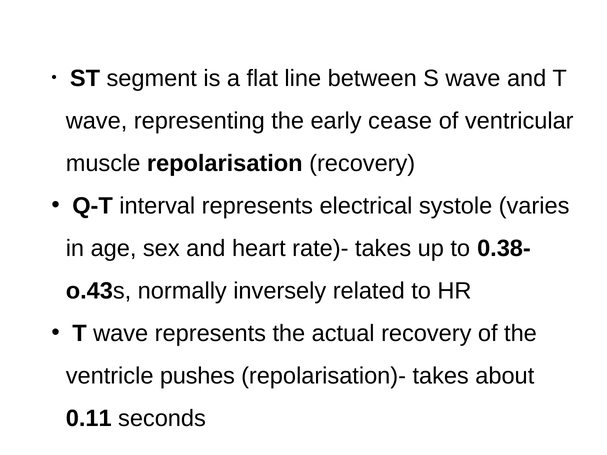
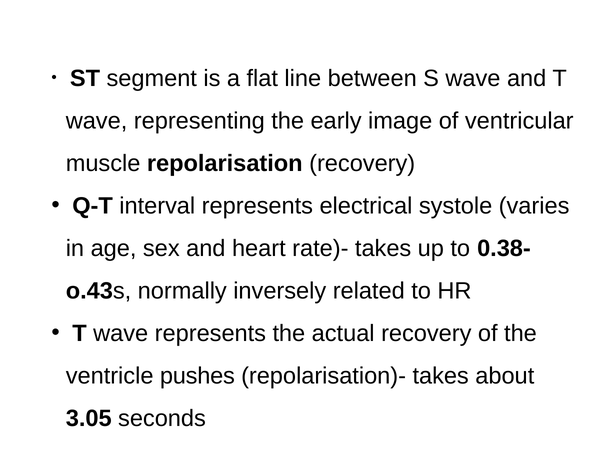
cease: cease -> image
0.11: 0.11 -> 3.05
